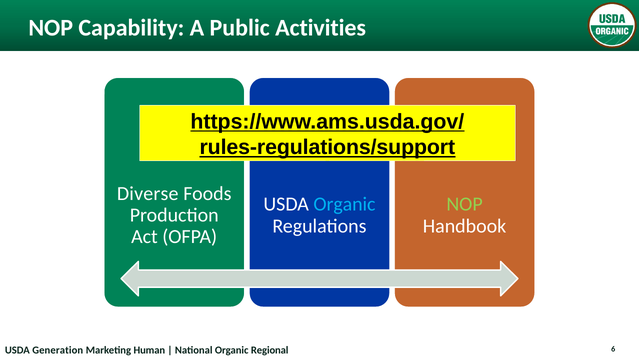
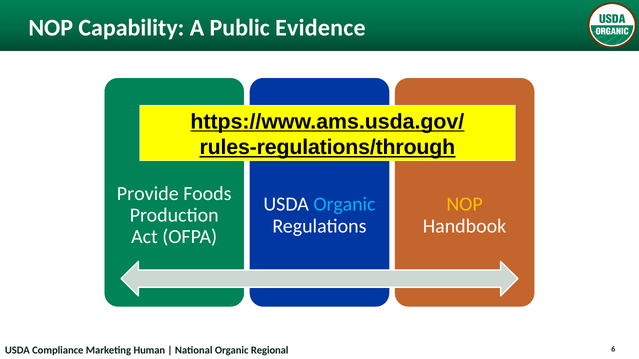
Activities: Activities -> Evidence
rules-regulations/support: rules-regulations/support -> rules-regulations/through
Diverse: Diverse -> Provide
NOP at (465, 205) colour: light green -> yellow
Generation: Generation -> Compliance
